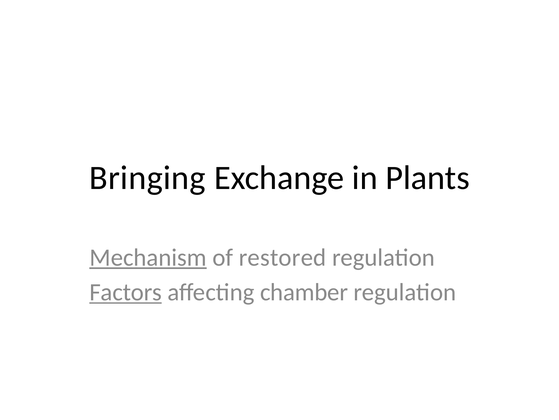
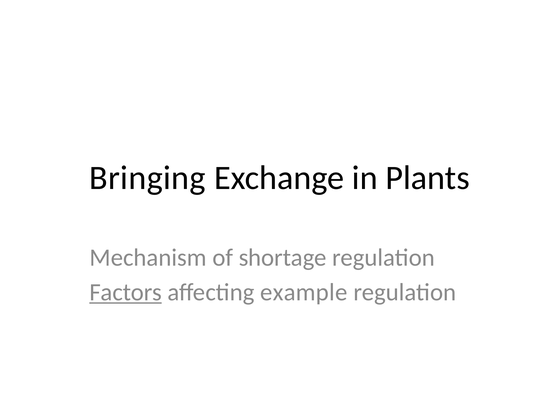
Mechanism underline: present -> none
restored: restored -> shortage
chamber: chamber -> example
